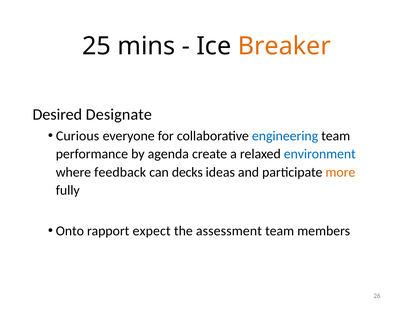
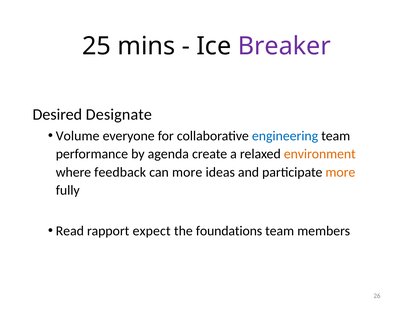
Breaker colour: orange -> purple
Curious: Curious -> Volume
environment colour: blue -> orange
can decks: decks -> more
Onto: Onto -> Read
assessment: assessment -> foundations
